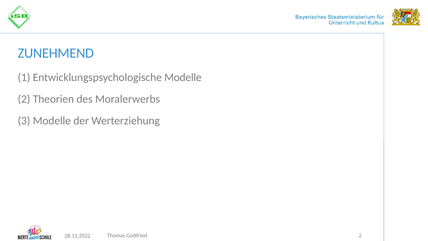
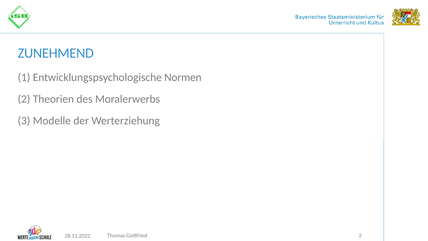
Entwicklungspsychologische Modelle: Modelle -> Normen
